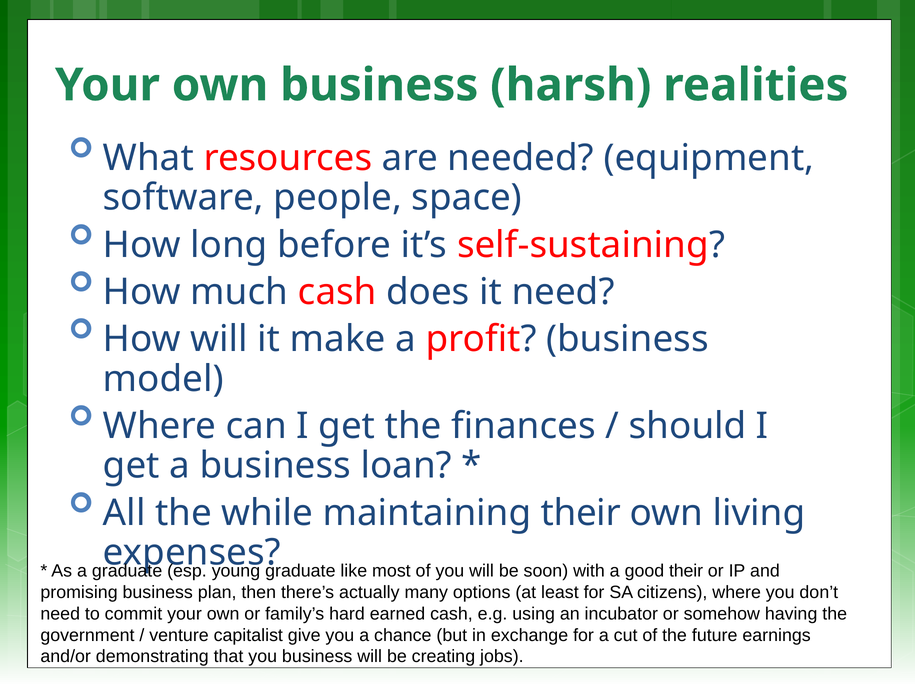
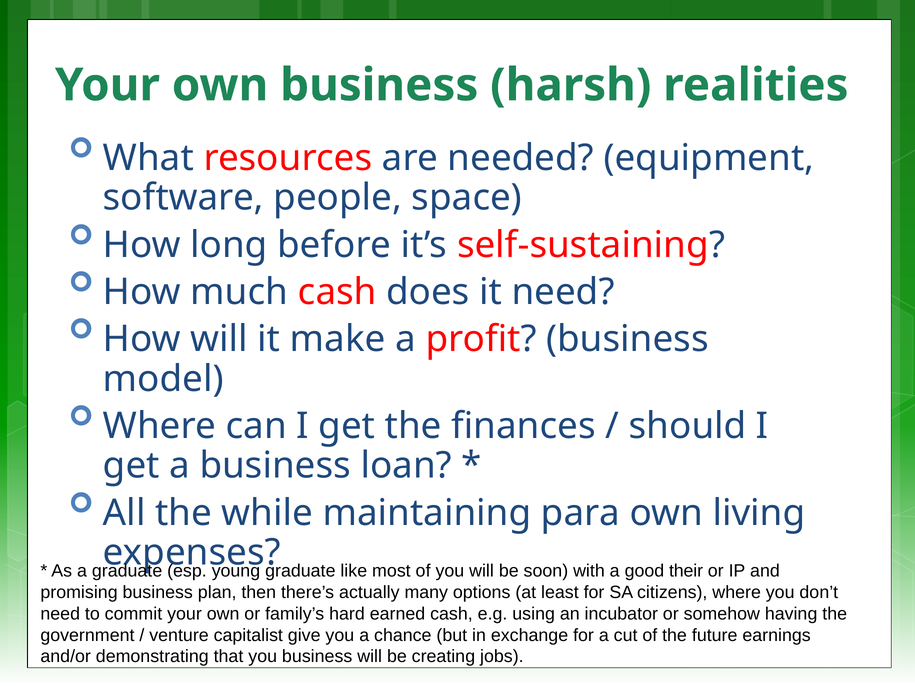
maintaining their: their -> para
